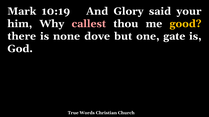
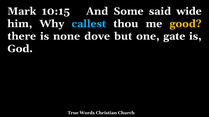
10:19: 10:19 -> 10:15
Glory: Glory -> Some
your: your -> wide
callest colour: pink -> light blue
